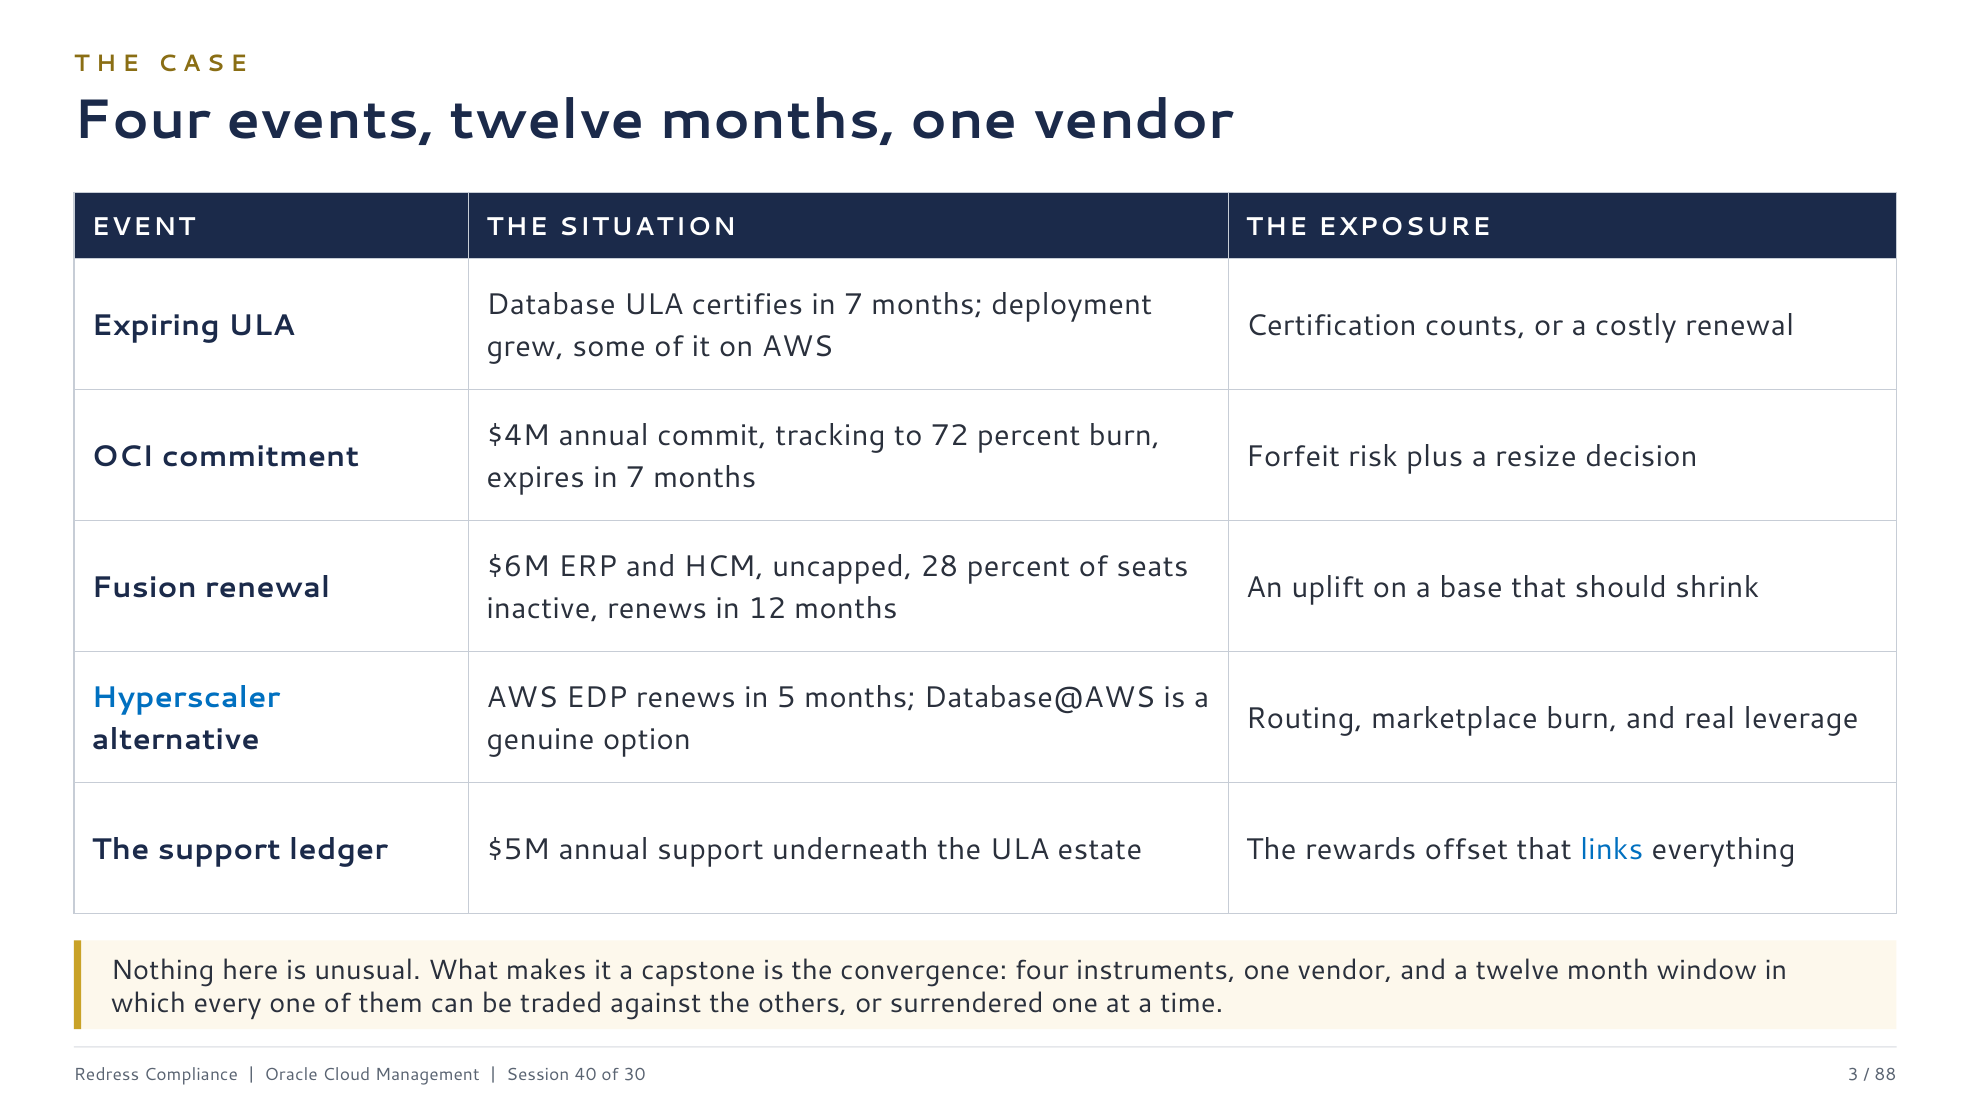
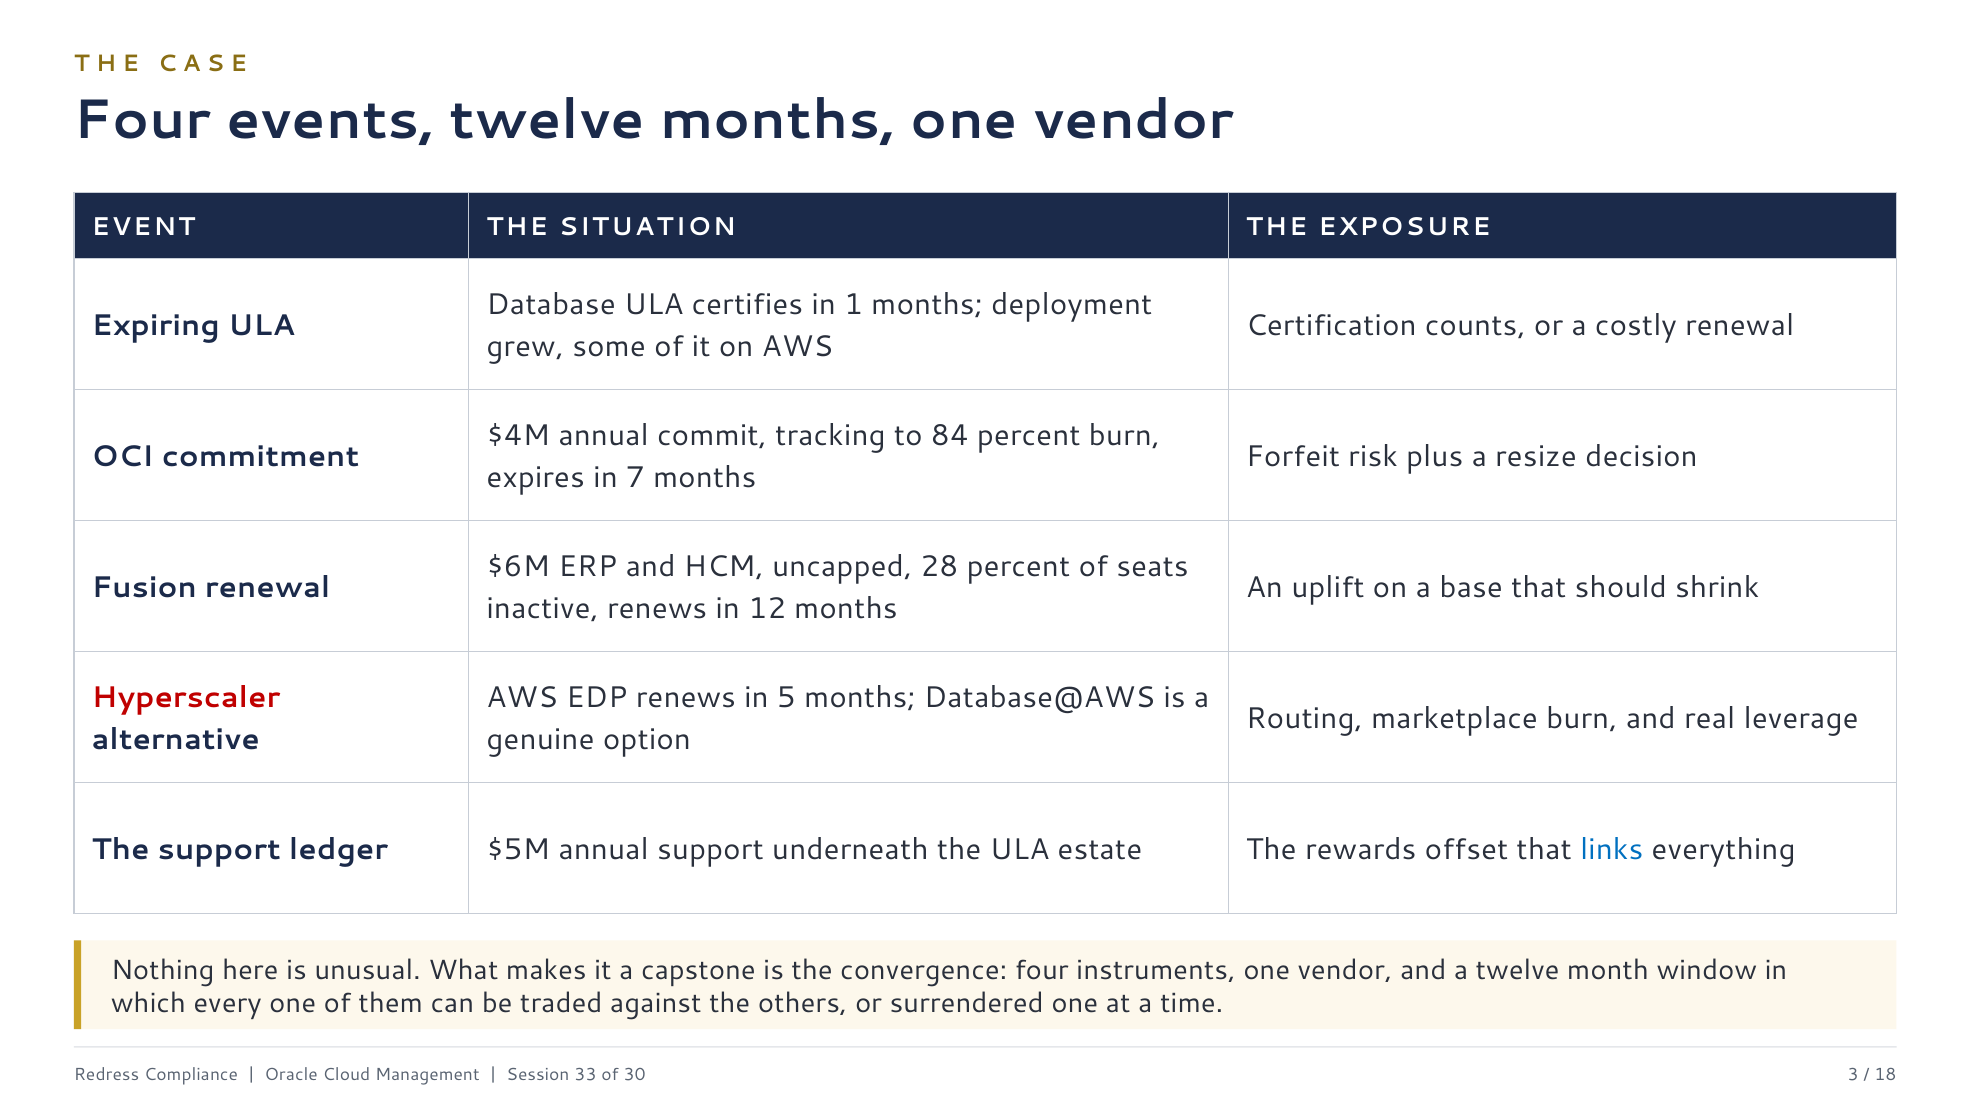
certifies in 7: 7 -> 1
72: 72 -> 84
Hyperscaler colour: blue -> red
40: 40 -> 33
88: 88 -> 18
